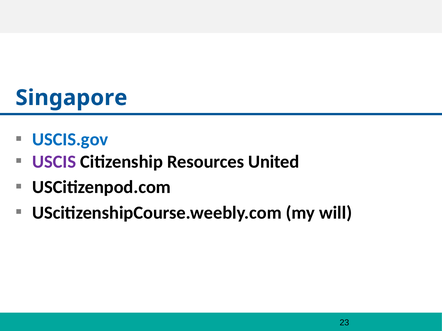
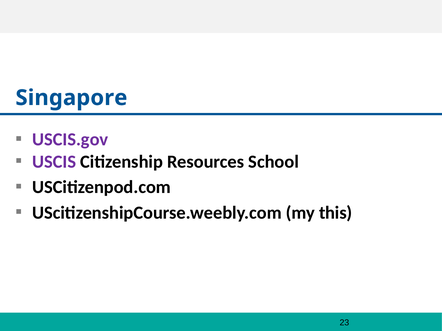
USCIS.gov colour: blue -> purple
United: United -> School
will: will -> this
